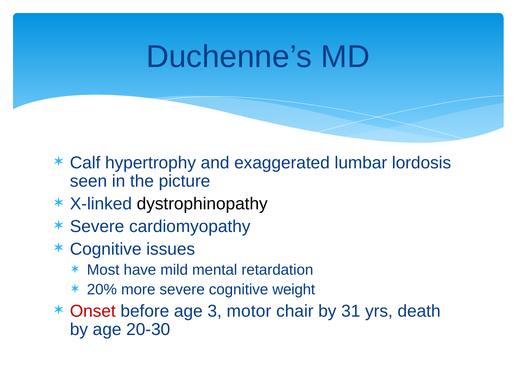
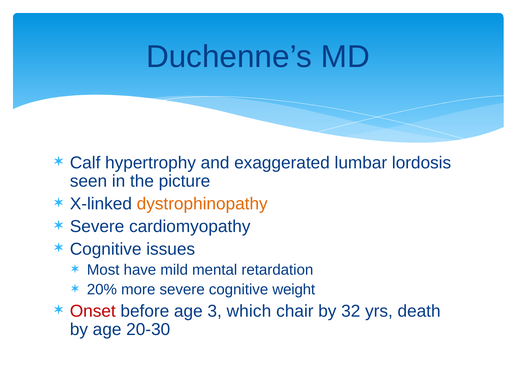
dystrophinopathy colour: black -> orange
motor: motor -> which
31: 31 -> 32
